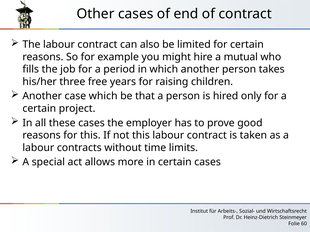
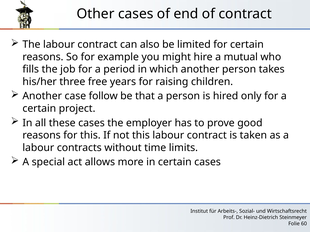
case which: which -> follow
